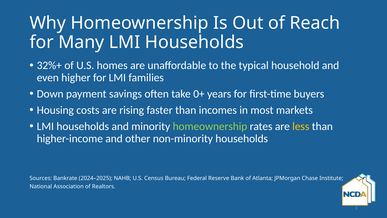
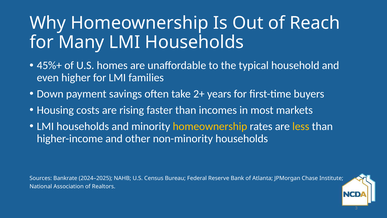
32%+: 32%+ -> 45%+
0+: 0+ -> 2+
homeownership at (210, 126) colour: light green -> yellow
